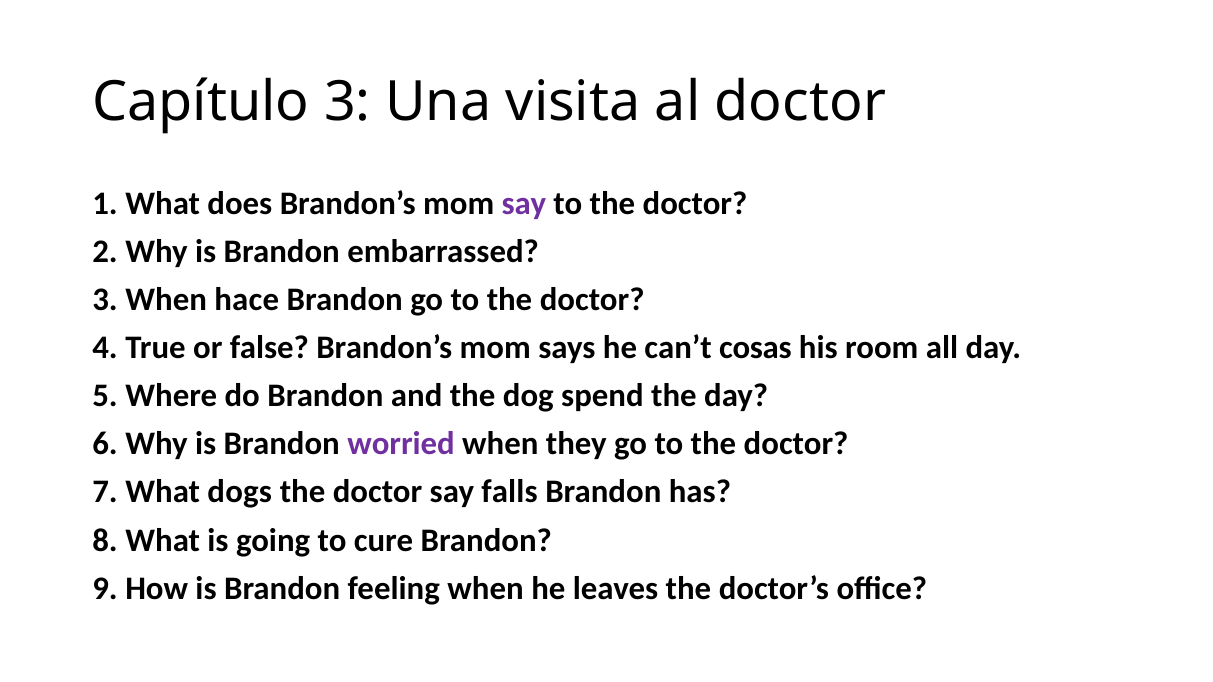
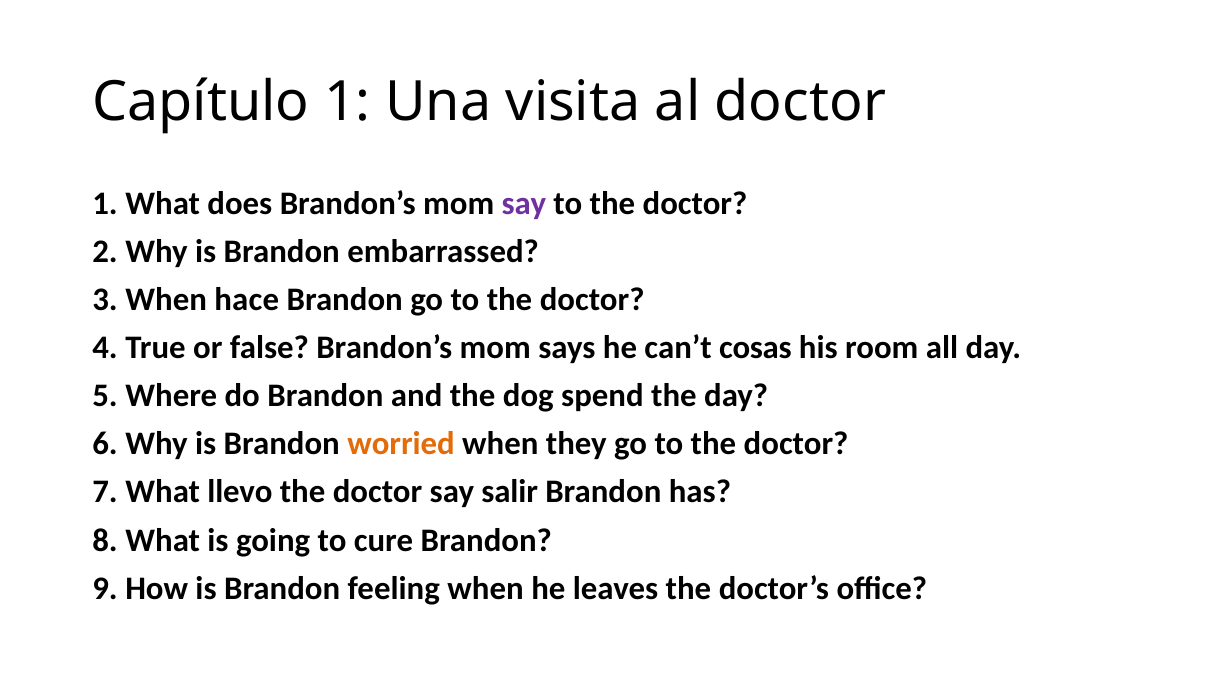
Capítulo 3: 3 -> 1
worried colour: purple -> orange
dogs: dogs -> llevo
falls: falls -> salir
